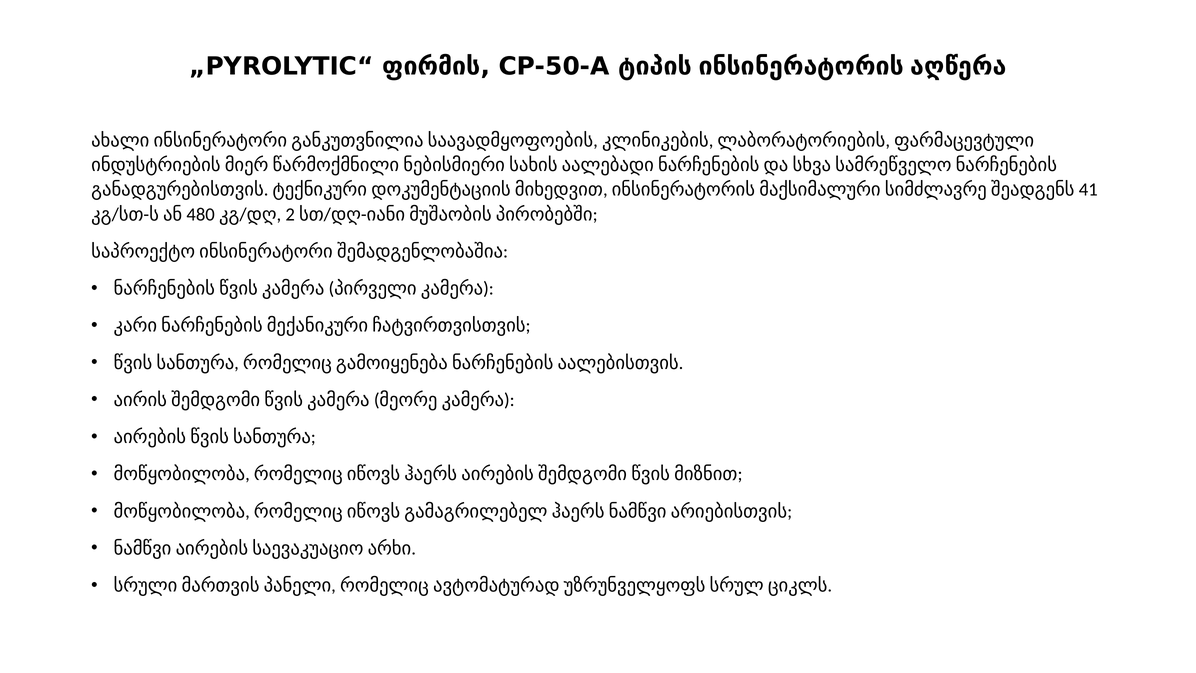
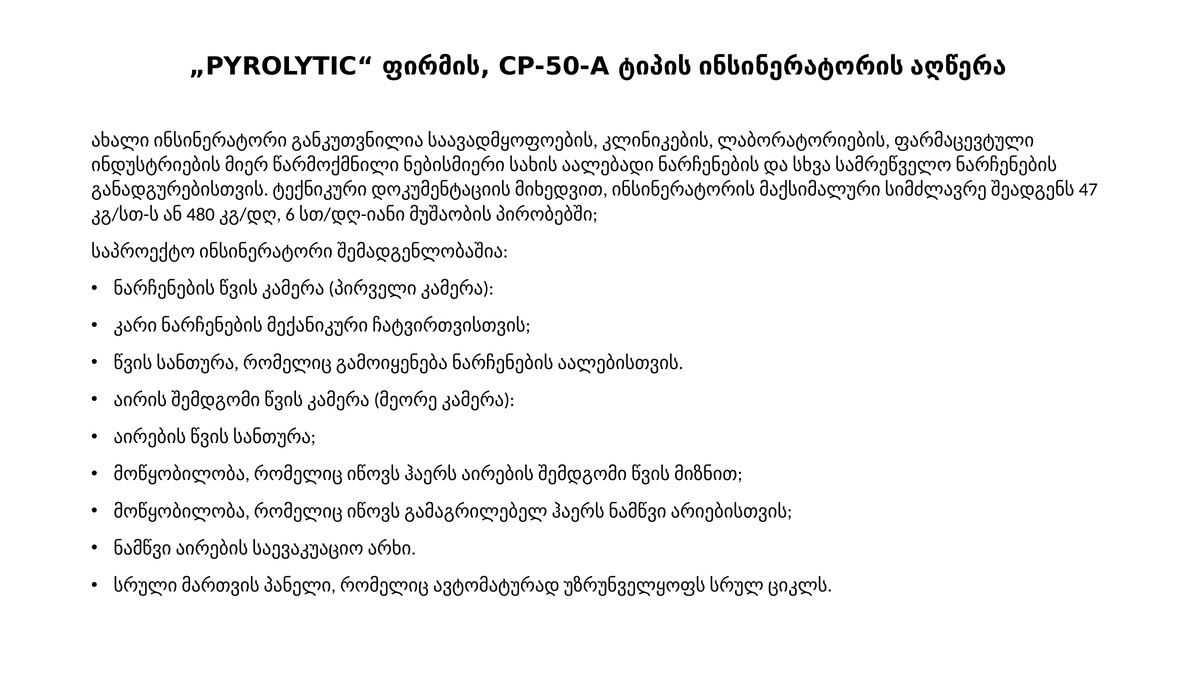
41: 41 -> 47
2: 2 -> 6
